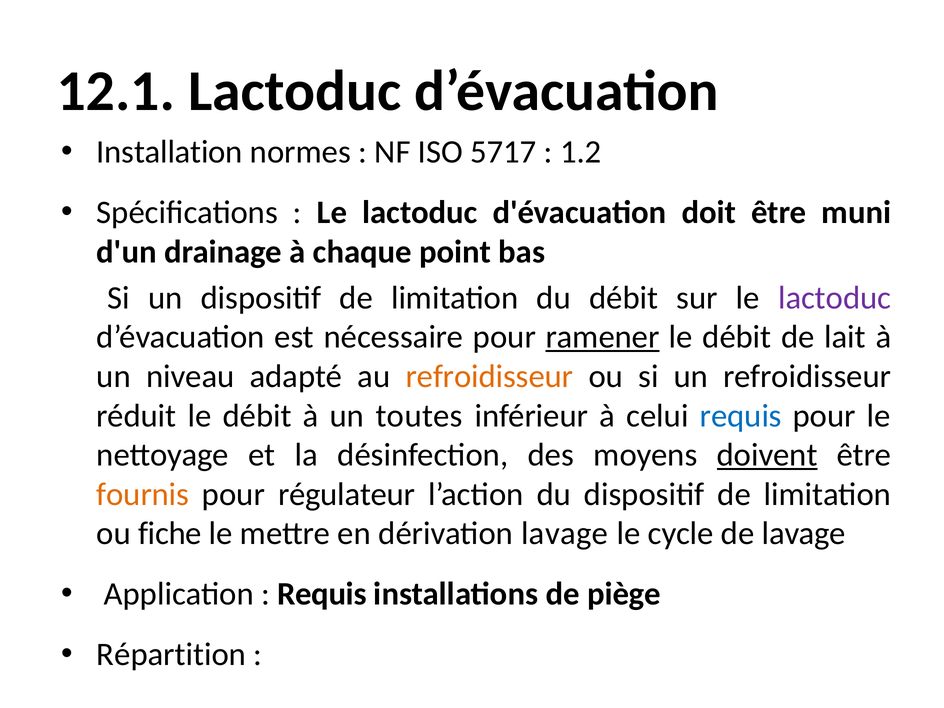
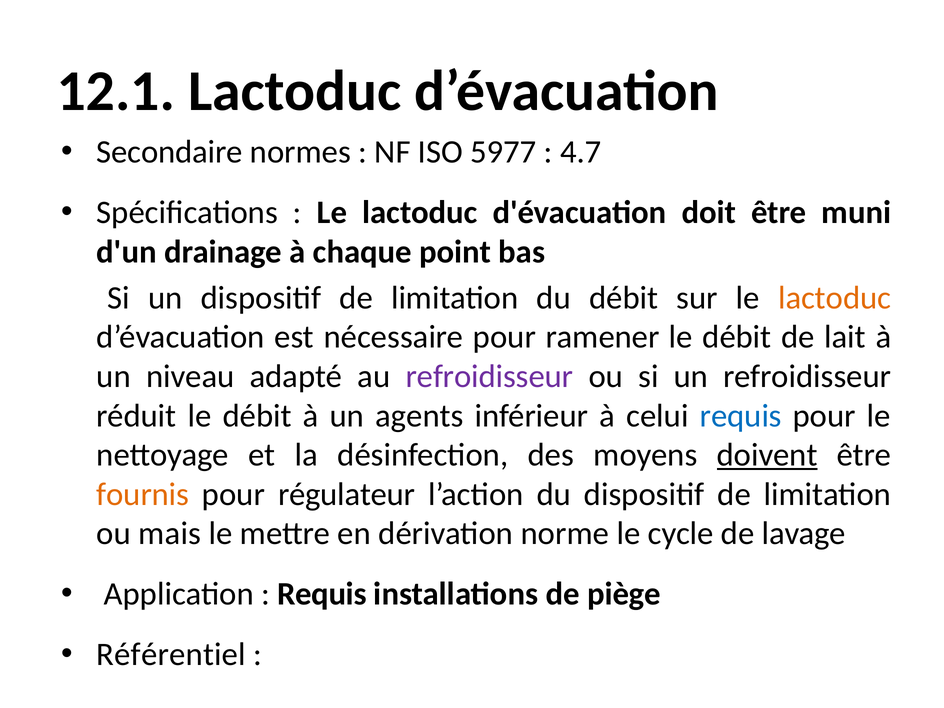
Installation: Installation -> Secondaire
5717: 5717 -> 5977
1.2: 1.2 -> 4.7
lactoduc at (835, 298) colour: purple -> orange
ramener underline: present -> none
refroidisseur at (489, 376) colour: orange -> purple
toutes: toutes -> agents
fiche: fiche -> mais
dérivation lavage: lavage -> norme
Répartition: Répartition -> Référentiel
